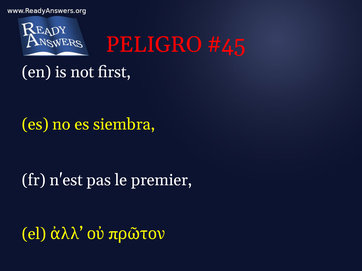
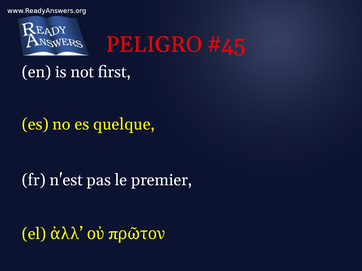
siembra: siembra -> quelque
